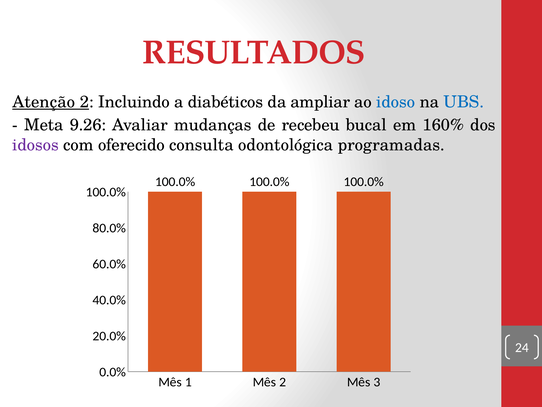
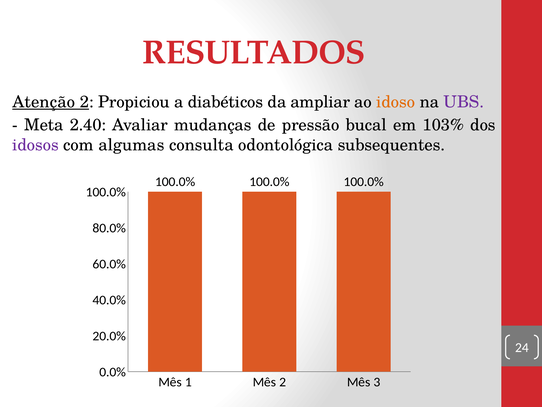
Incluindo: Incluindo -> Propiciou
idoso colour: blue -> orange
UBS colour: blue -> purple
9.26: 9.26 -> 2.40
recebeu: recebeu -> pressão
160%: 160% -> 103%
oferecido: oferecido -> algumas
programadas: programadas -> subsequentes
